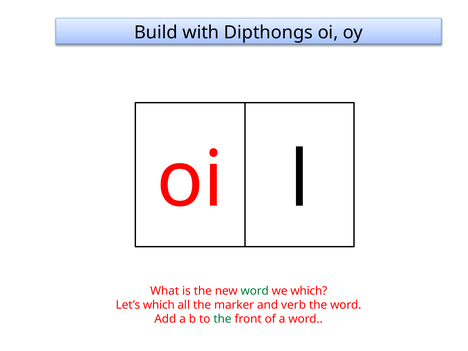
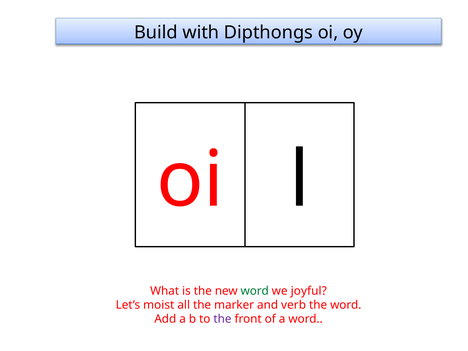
we which: which -> joyful
Let’s which: which -> moist
the at (222, 319) colour: green -> purple
